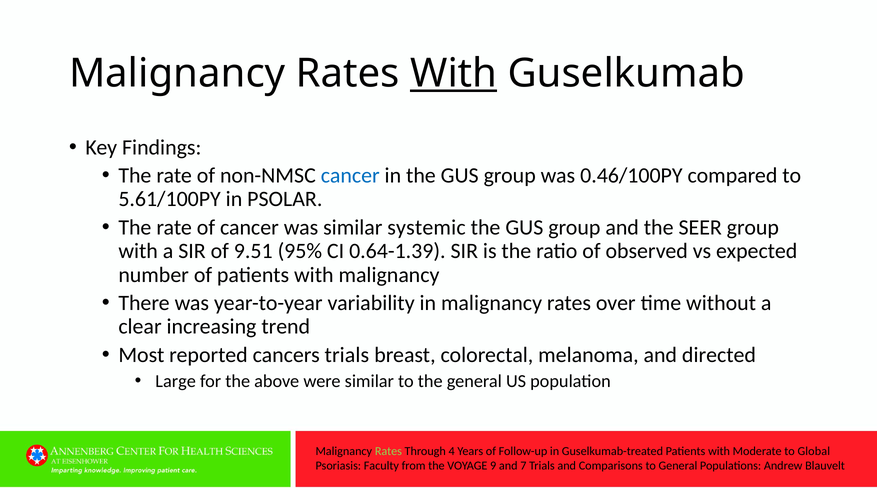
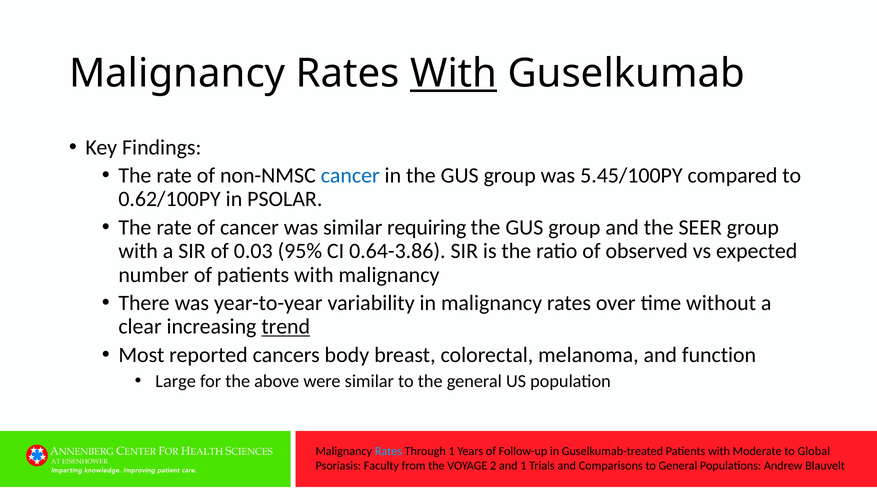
0.46/100PY: 0.46/100PY -> 5.45/100PY
5.61/100PY: 5.61/100PY -> 0.62/100PY
systemic: systemic -> requiring
9.51: 9.51 -> 0.03
0.64-1.39: 0.64-1.39 -> 0.64-3.86
trend underline: none -> present
cancers trials: trials -> body
directed: directed -> function
Rates at (388, 452) colour: light green -> light blue
Through 4: 4 -> 1
9: 9 -> 2
and 7: 7 -> 1
